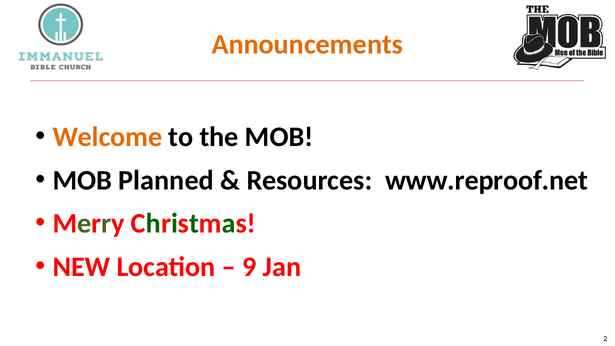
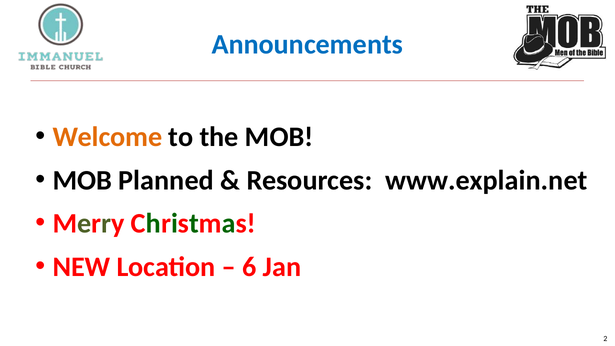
Announcements colour: orange -> blue
www.reproof.net: www.reproof.net -> www.explain.net
9: 9 -> 6
